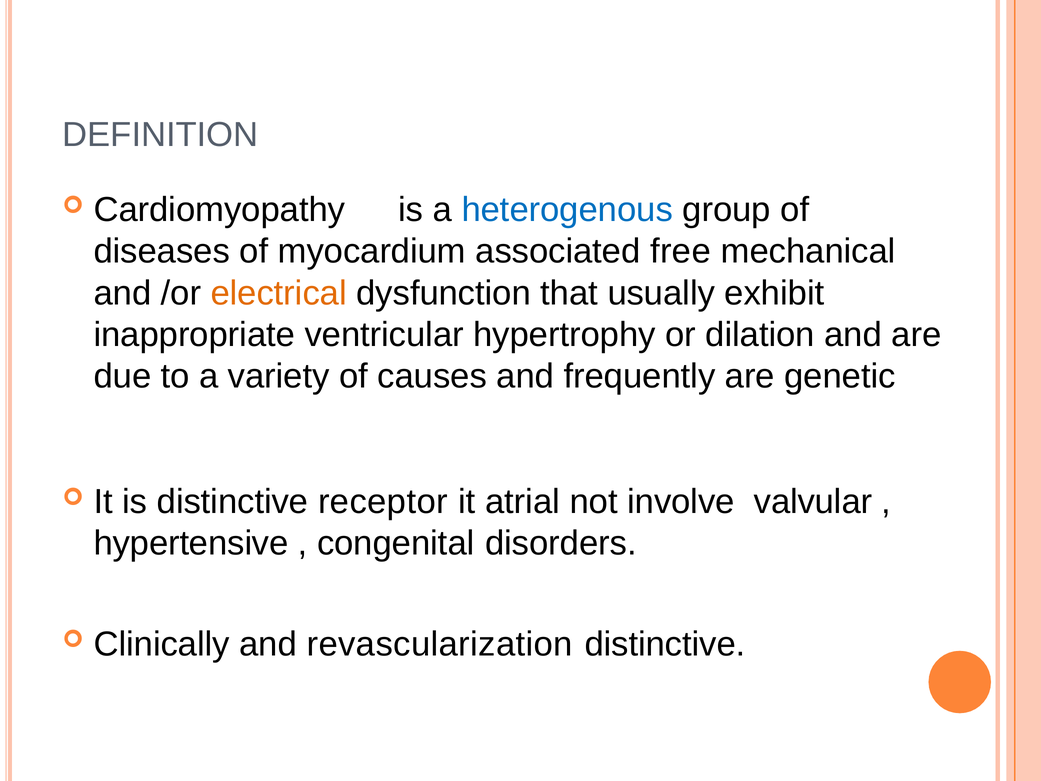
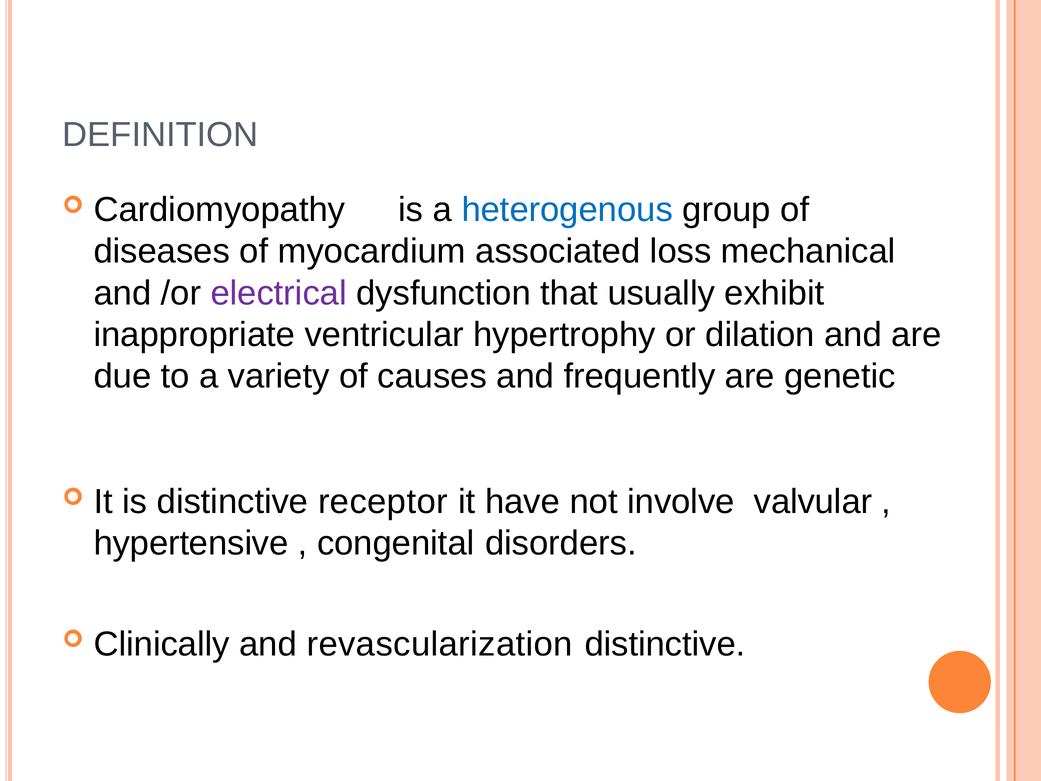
free: free -> loss
electrical colour: orange -> purple
atrial: atrial -> have
